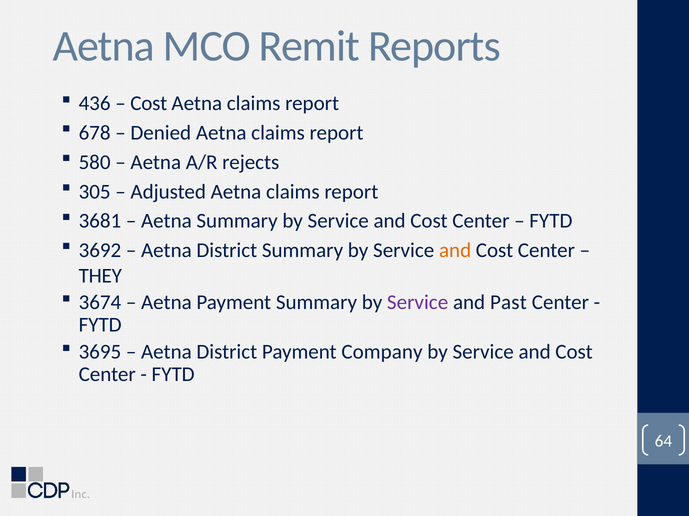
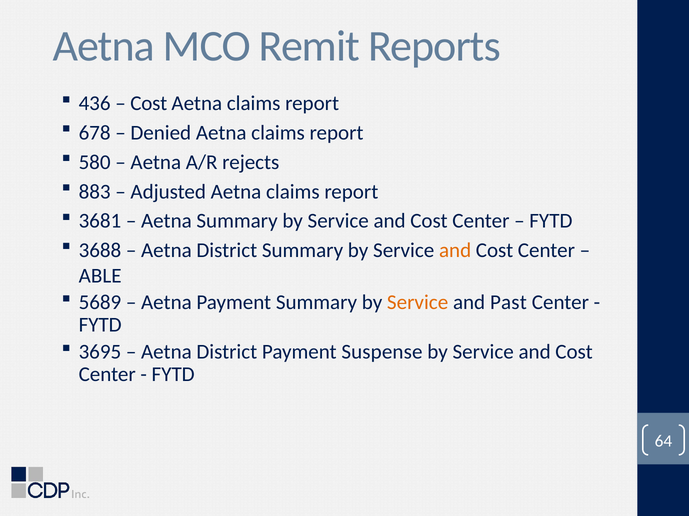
305: 305 -> 883
3692: 3692 -> 3688
THEY: THEY -> ABLE
3674: 3674 -> 5689
Service at (418, 303) colour: purple -> orange
Company: Company -> Suspense
